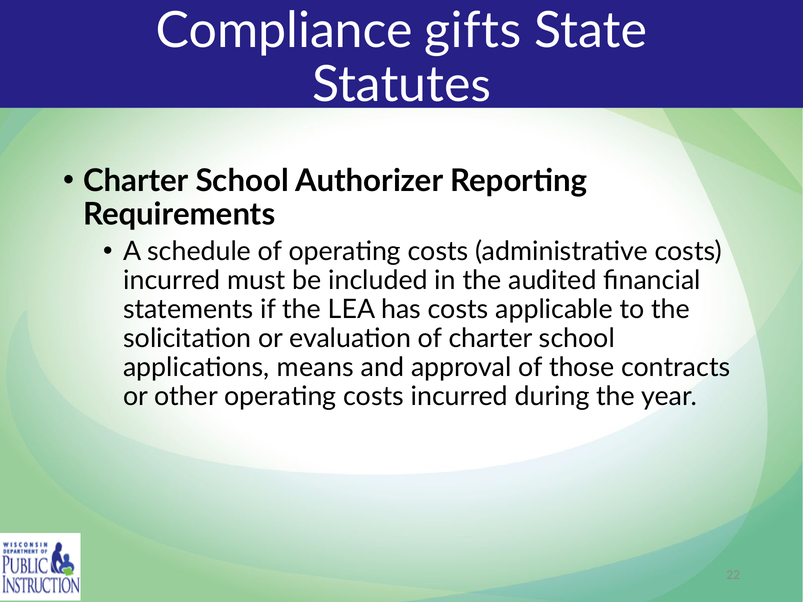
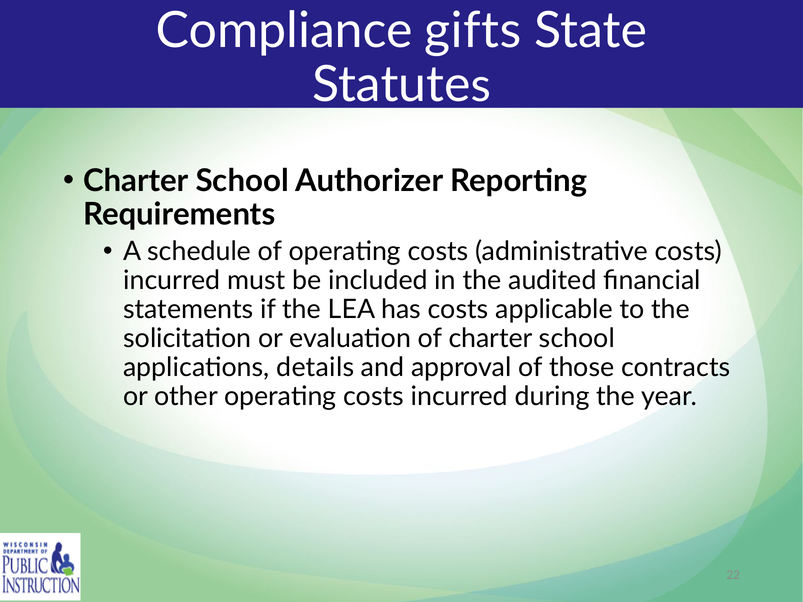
means: means -> details
